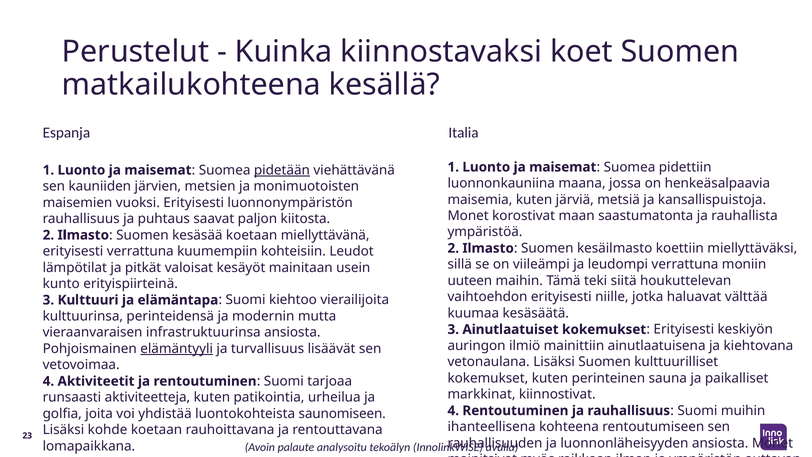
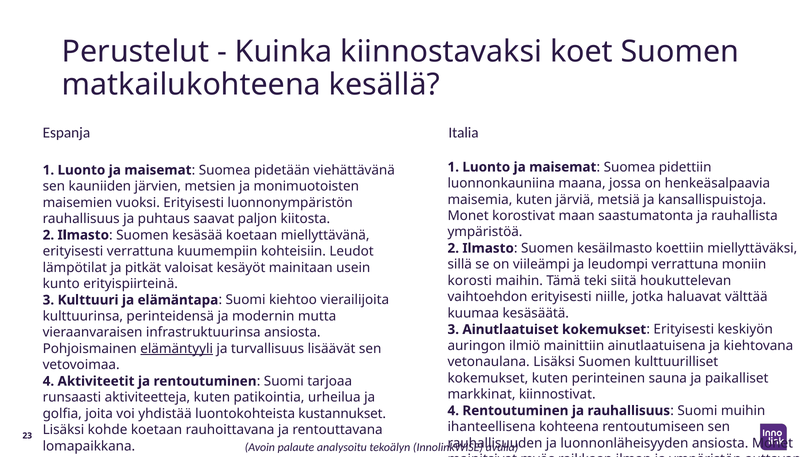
pidetään underline: present -> none
uuteen: uuteen -> korosti
saunomiseen: saunomiseen -> kustannukset
